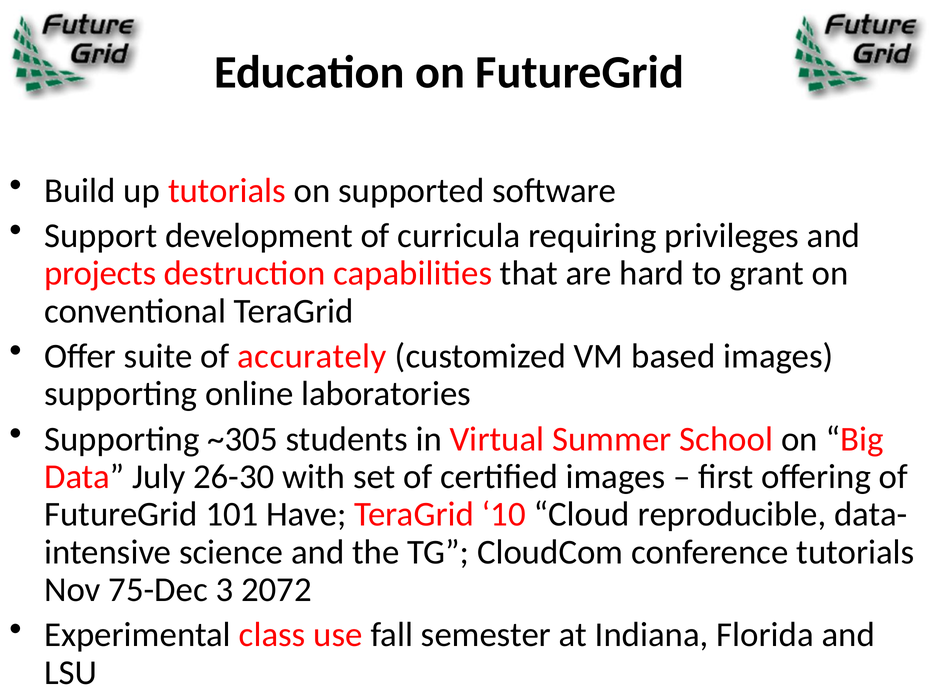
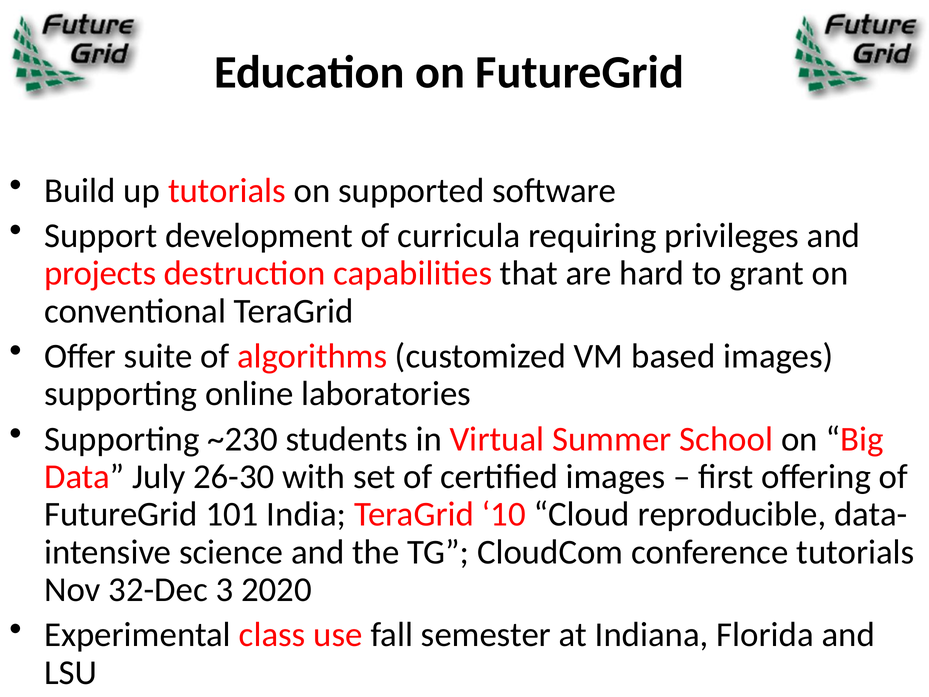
accurately: accurately -> algorithms
~305: ~305 -> ~230
Have: Have -> India
75-Dec: 75-Dec -> 32-Dec
2072: 2072 -> 2020
